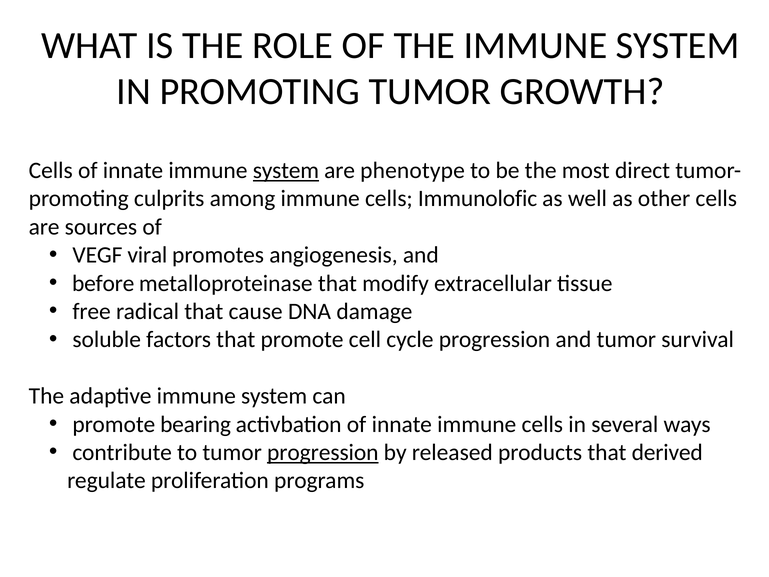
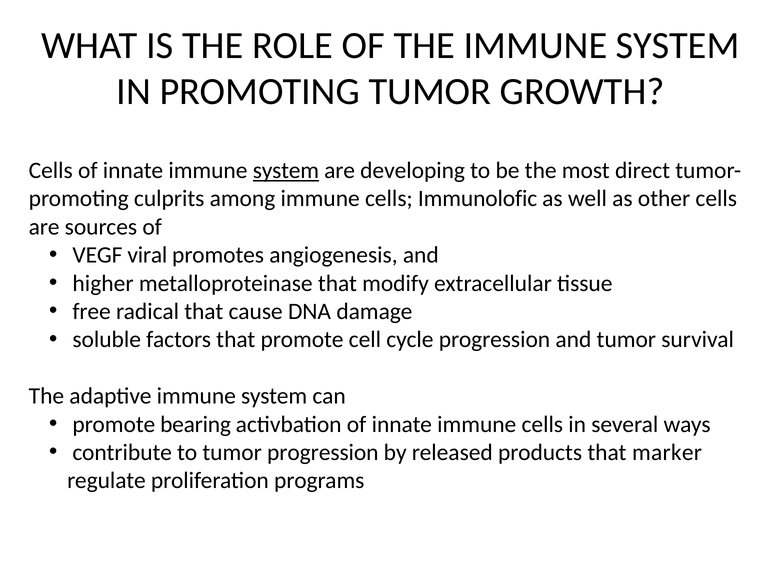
phenotype: phenotype -> developing
before: before -> higher
progression at (323, 452) underline: present -> none
derived: derived -> marker
